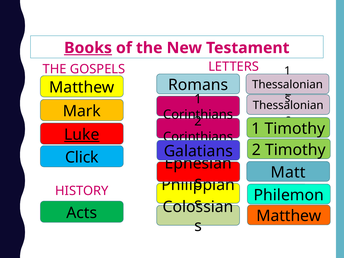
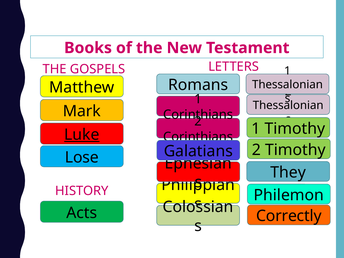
Books underline: present -> none
Click: Click -> Lose
Matt: Matt -> They
Matthew at (289, 216): Matthew -> Correctly
